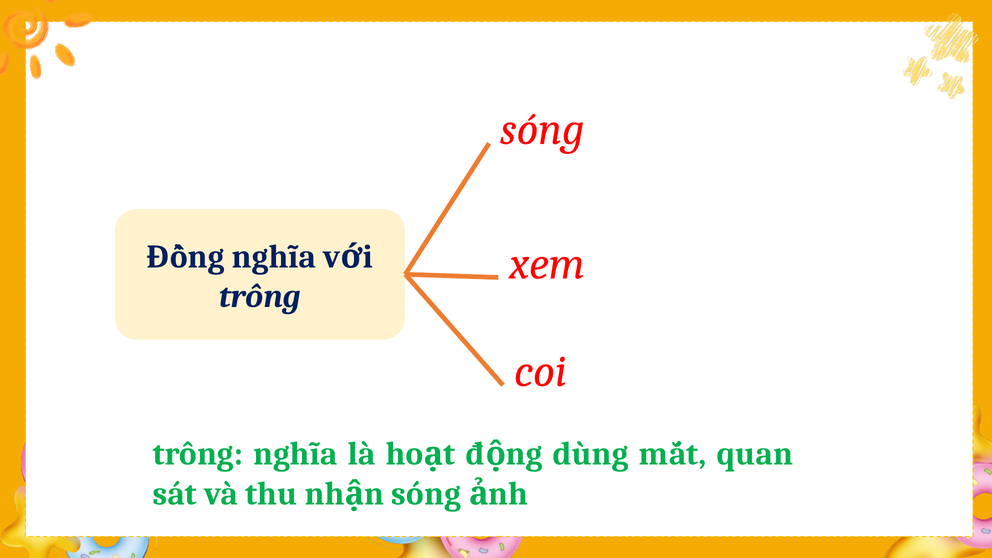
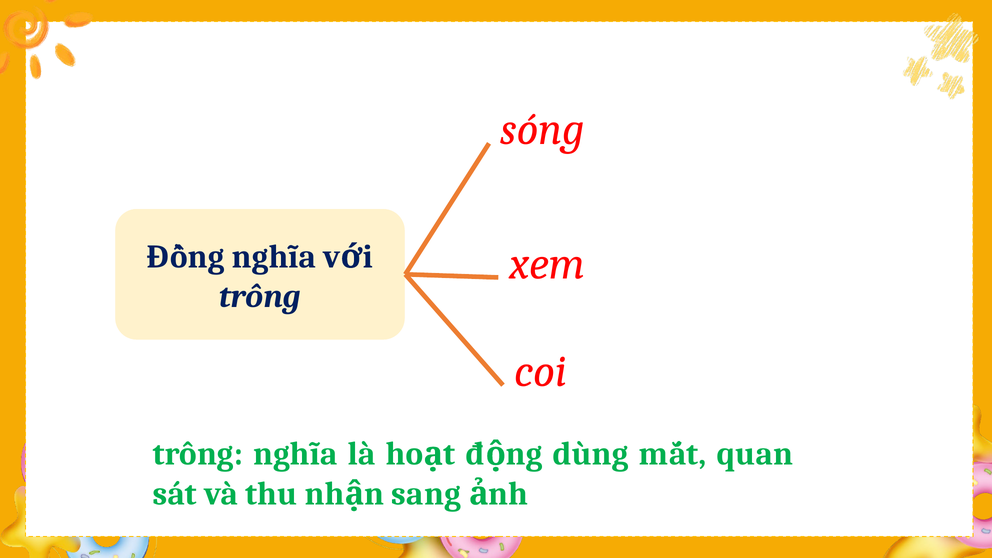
sóng at (426, 494): sóng -> sang
